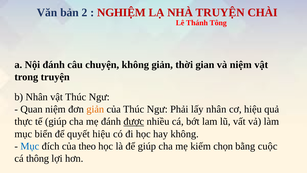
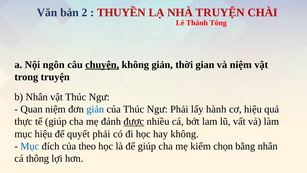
NGHIỆM: NGHIỆM -> THUYỀN
Nội đánh: đánh -> ngôn
chuyện underline: none -> present
giản at (95, 109) colour: orange -> blue
lấy nhân: nhân -> hành
mục biển: biển -> hiệu
quyết hiệu: hiệu -> phải
bằng cuộc: cuộc -> nhân
